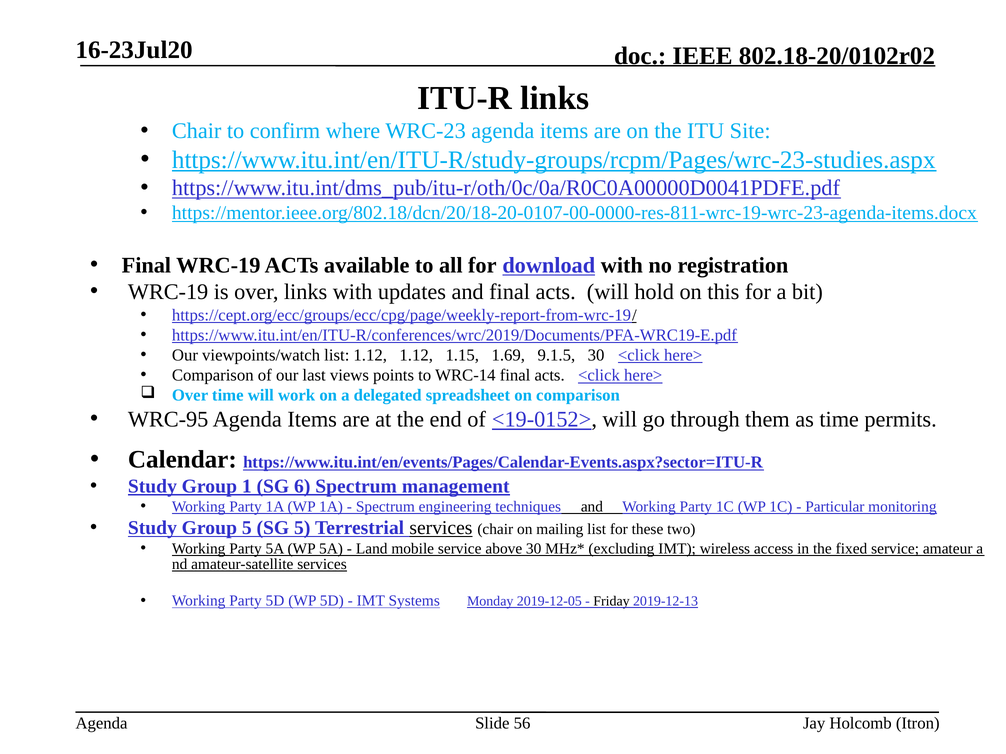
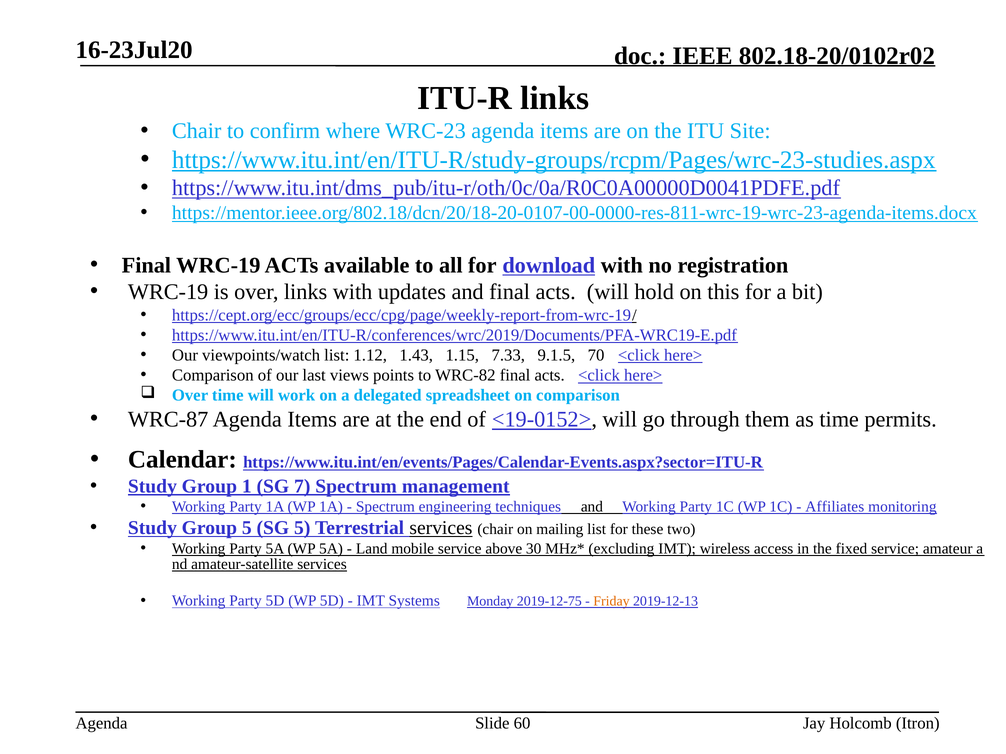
1.12 1.12: 1.12 -> 1.43
1.69: 1.69 -> 7.33
9.1.5 30: 30 -> 70
WRC-14: WRC-14 -> WRC-82
WRC-95: WRC-95 -> WRC-87
6: 6 -> 7
Particular: Particular -> Affiliates
2019-12-05: 2019-12-05 -> 2019-12-75
Friday colour: black -> orange
56: 56 -> 60
